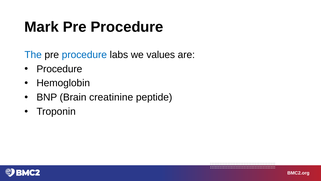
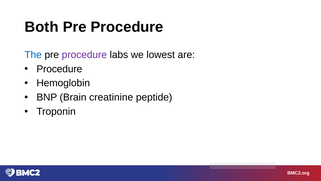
Mark: Mark -> Both
procedure at (84, 55) colour: blue -> purple
values: values -> lowest
